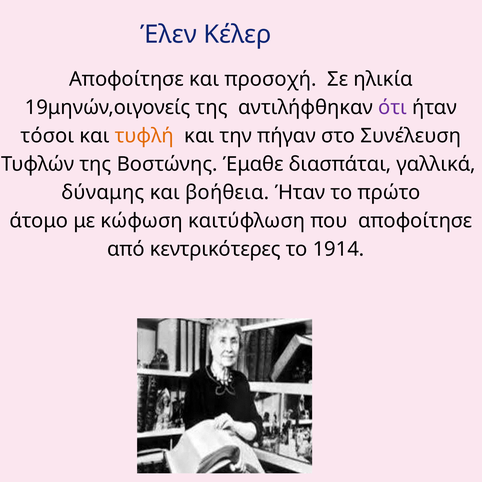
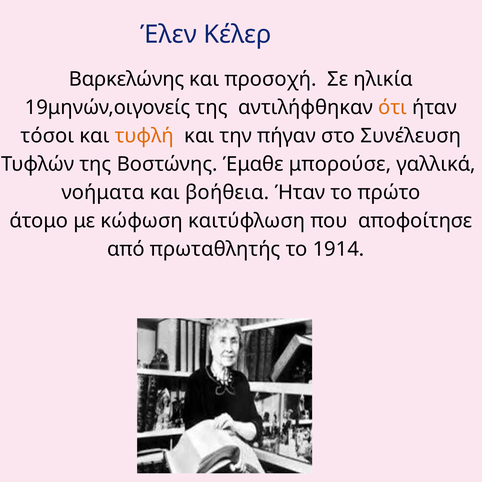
Αποφοίτησε at (127, 79): Αποφοίτησε -> Βαρκελώνης
ότι colour: purple -> orange
διασπάται: διασπάται -> μπορούσε
δύναμης: δύναμης -> νοήματα
κεντρικότερες: κεντρικότερες -> πρωταθλητής
